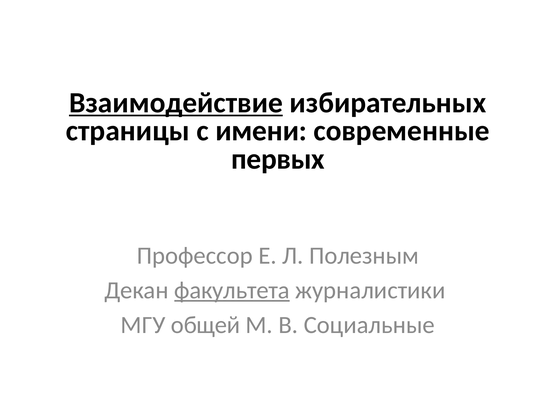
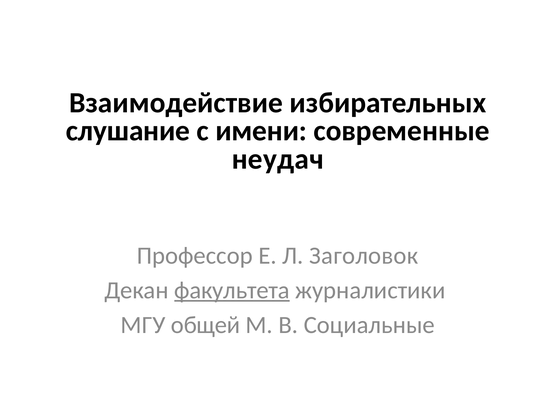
Взаимодействие underline: present -> none
страницы: страницы -> слушание
первых: первых -> неудач
Полезным: Полезным -> Заголовок
